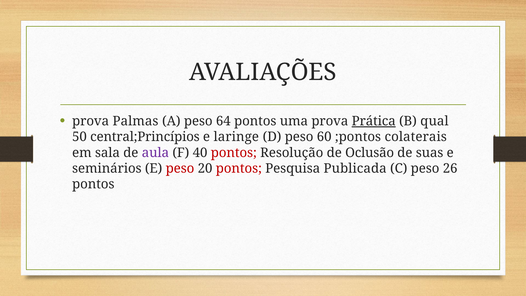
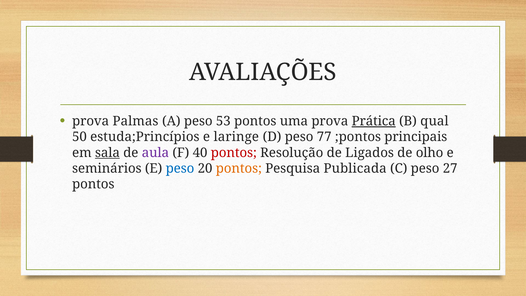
64: 64 -> 53
central;Princípios: central;Princípios -> estuda;Princípios
60: 60 -> 77
colaterais: colaterais -> principais
sala underline: none -> present
Oclusão: Oclusão -> Ligados
suas: suas -> olho
peso at (180, 168) colour: red -> blue
pontos at (239, 168) colour: red -> orange
26: 26 -> 27
